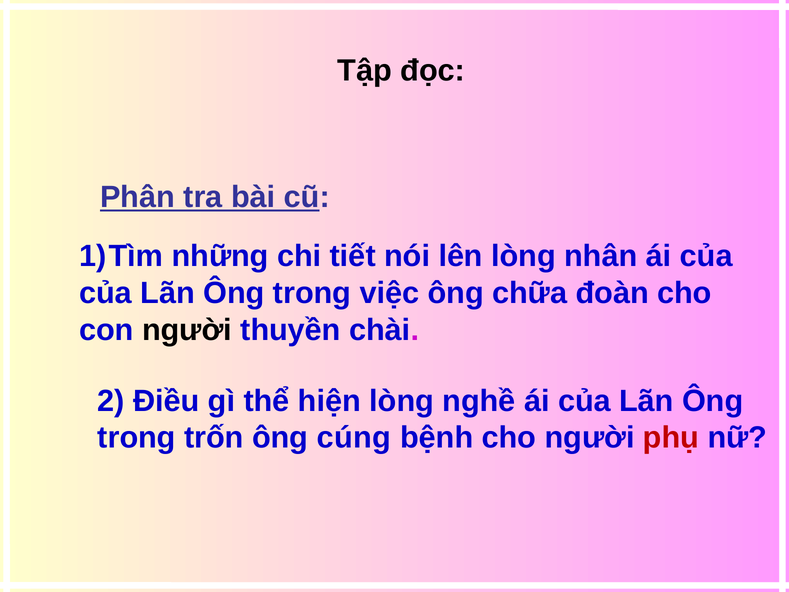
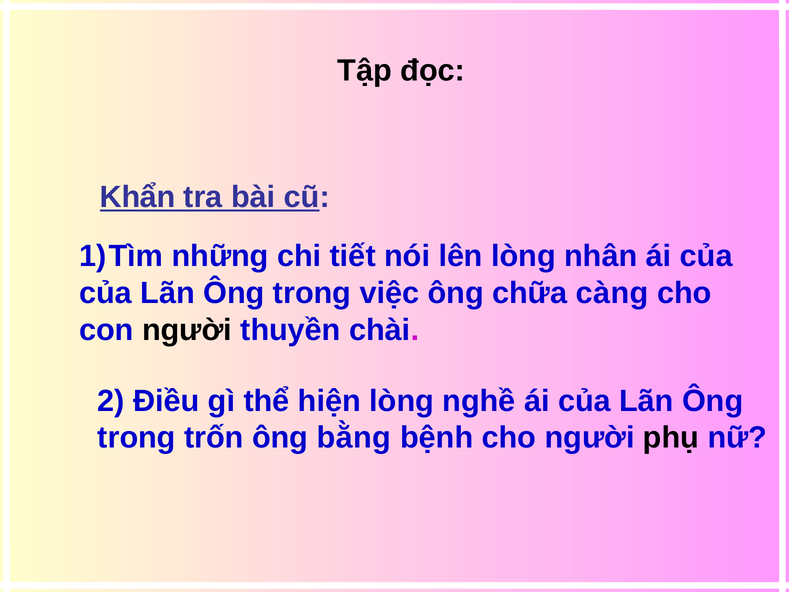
Phân: Phân -> Khẩn
đoàn: đoàn -> càng
cúng: cúng -> bằng
phụ colour: red -> black
